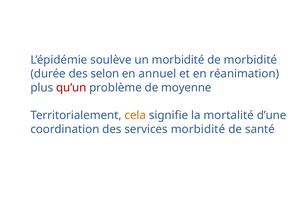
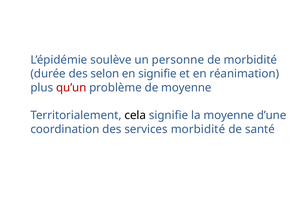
un morbidité: morbidité -> personne
en annuel: annuel -> signifie
cela colour: orange -> black
la mortalité: mortalité -> moyenne
